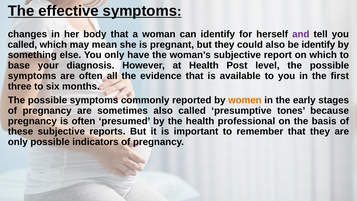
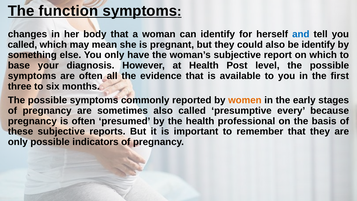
effective: effective -> function
and colour: purple -> blue
tones: tones -> every
